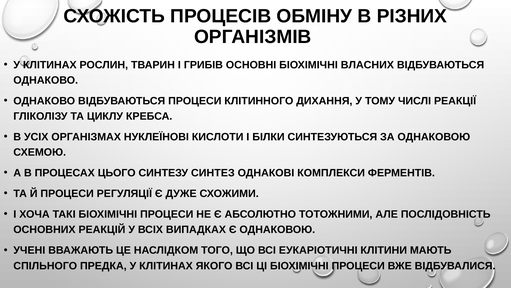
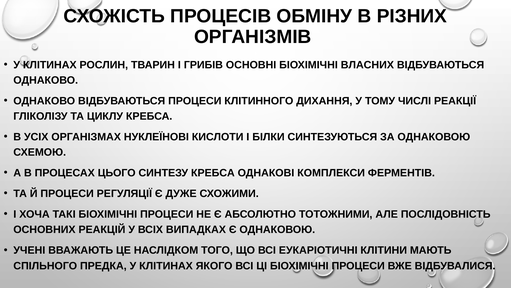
СИНТЕЗУ СИНТЕЗ: СИНТЕЗ -> КРЕБСА
